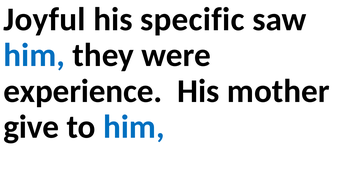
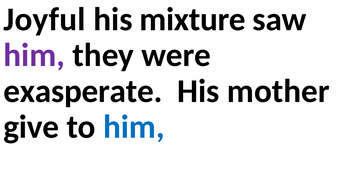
specific: specific -> mixture
him at (34, 55) colour: blue -> purple
experience: experience -> exasperate
